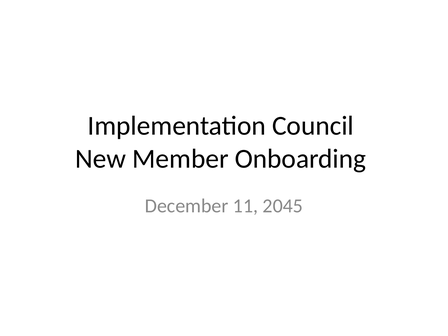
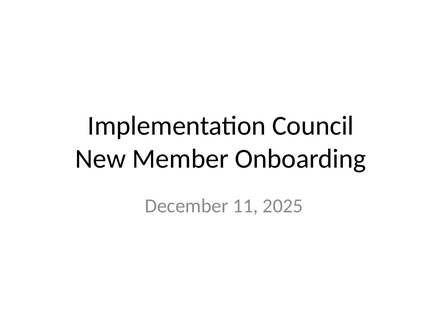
2045: 2045 -> 2025
